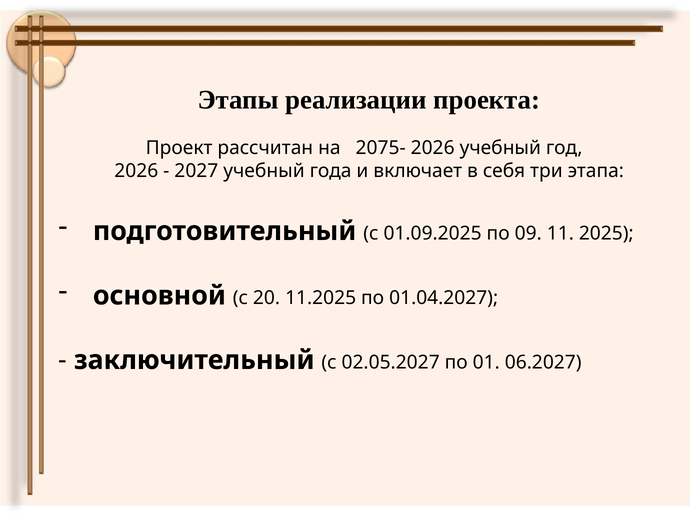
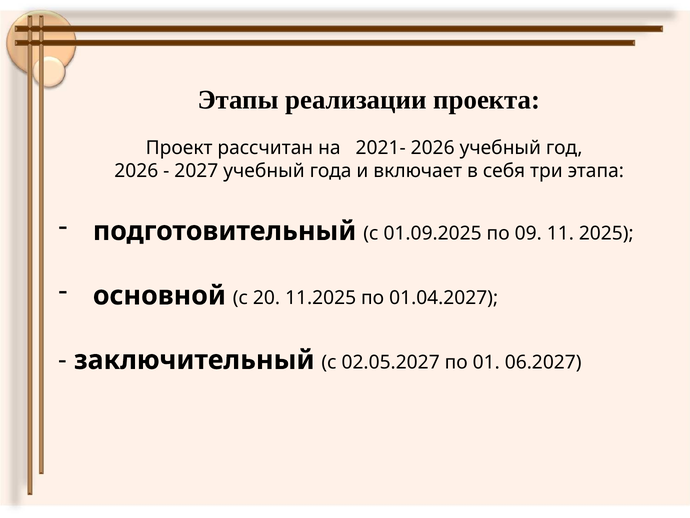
2075-: 2075- -> 2021-
